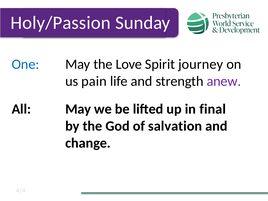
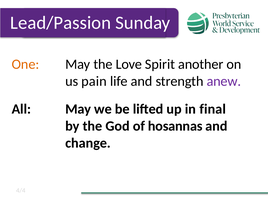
Holy/Passion: Holy/Passion -> Lead/Passion
One colour: blue -> orange
journey: journey -> another
salvation: salvation -> hosannas
